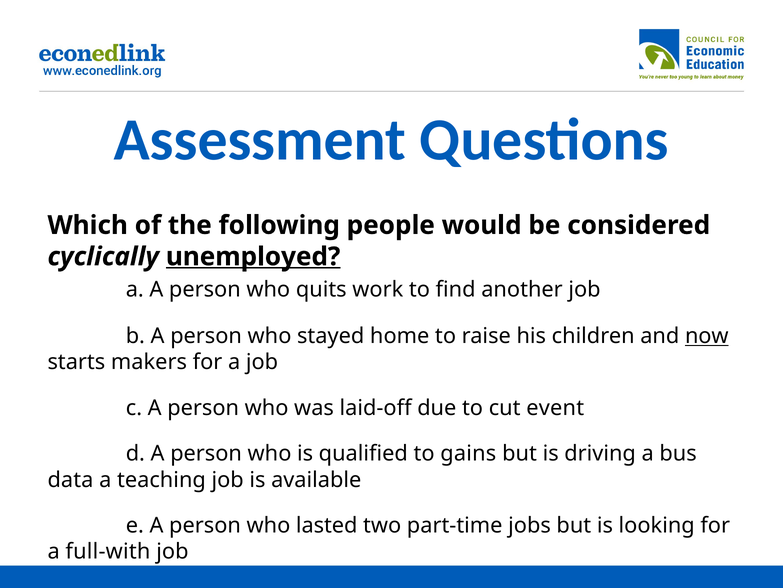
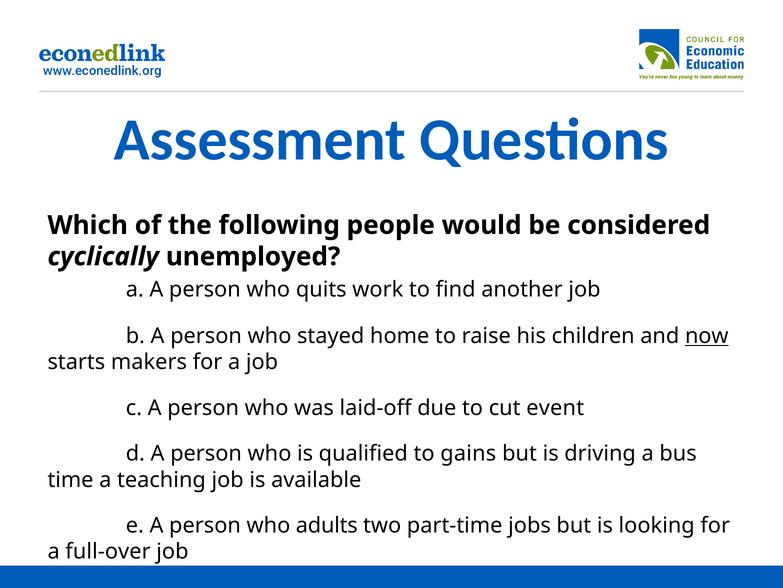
unemployed underline: present -> none
data: data -> time
lasted: lasted -> adults
full-with: full-with -> full-over
